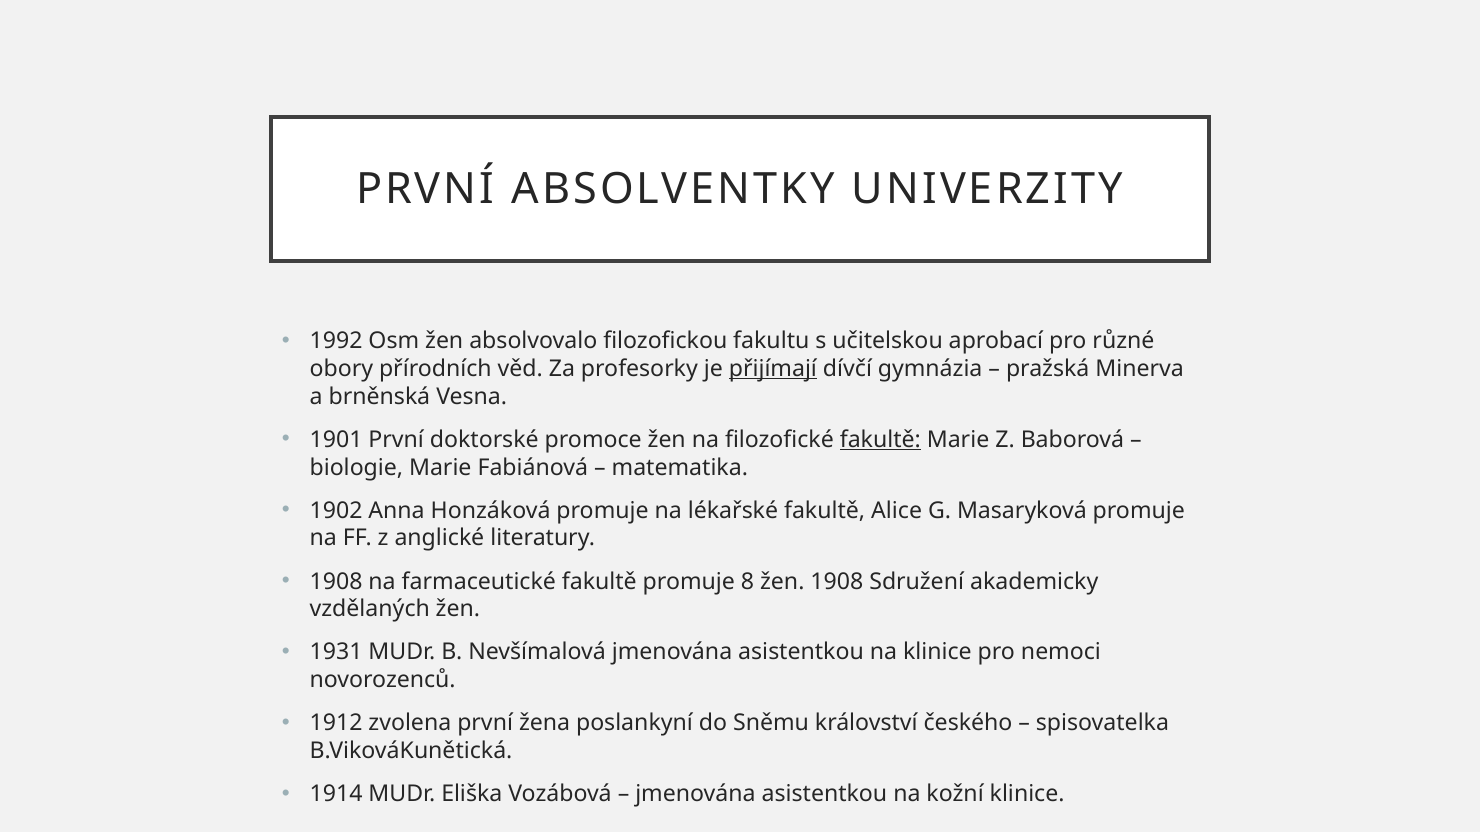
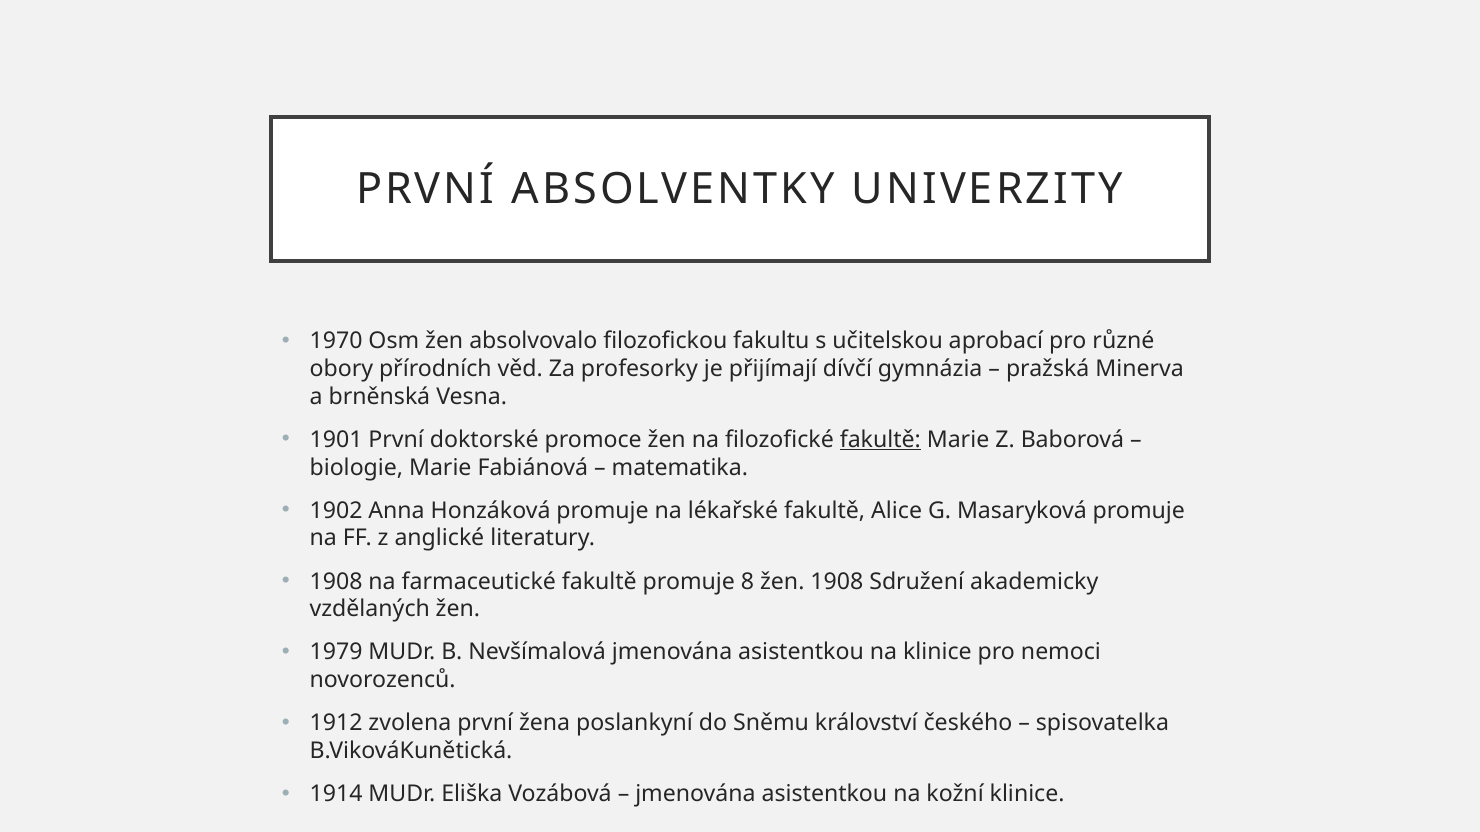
1992: 1992 -> 1970
přijímají underline: present -> none
1931: 1931 -> 1979
